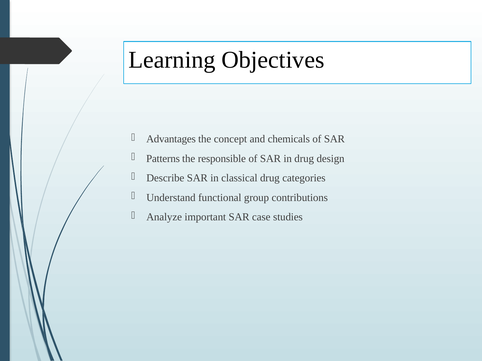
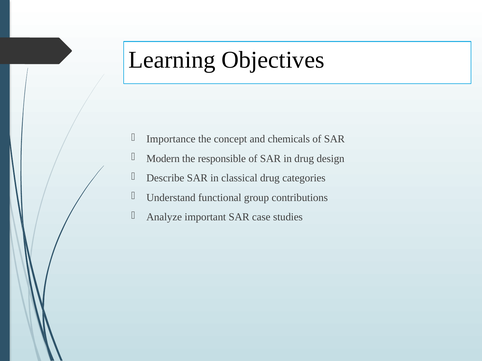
Advantages: Advantages -> Importance
Patterns: Patterns -> Modern
